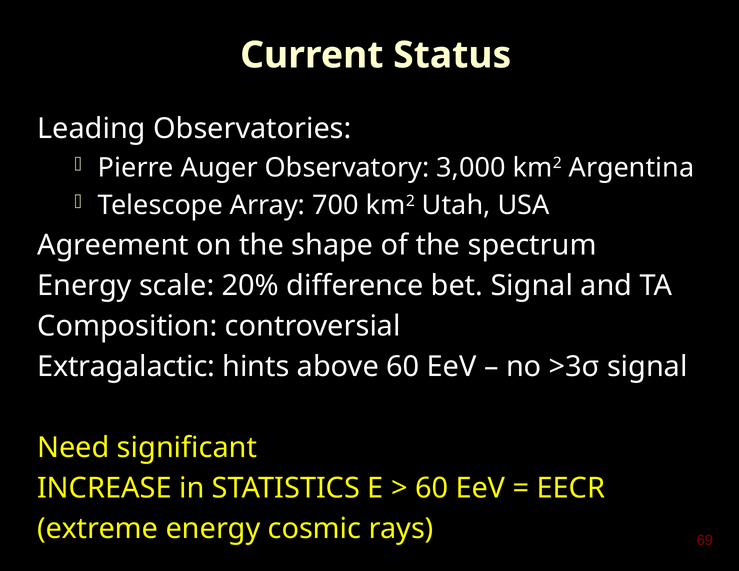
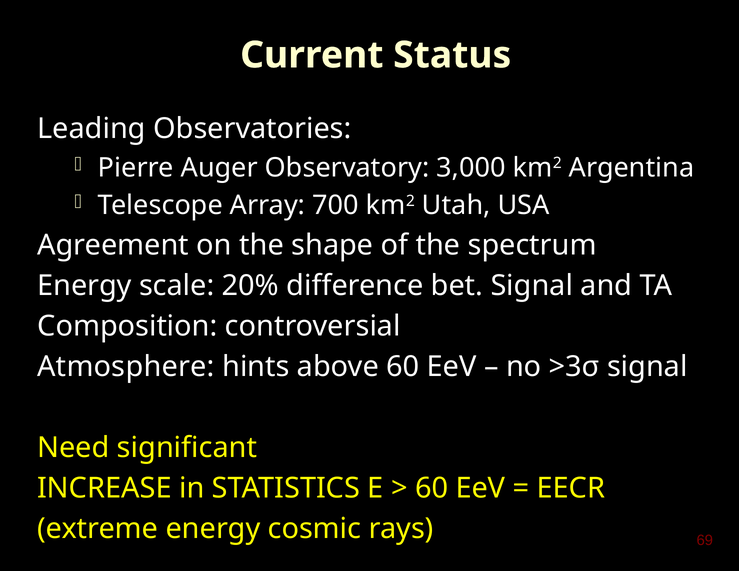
Extragalactic: Extragalactic -> Atmosphere
